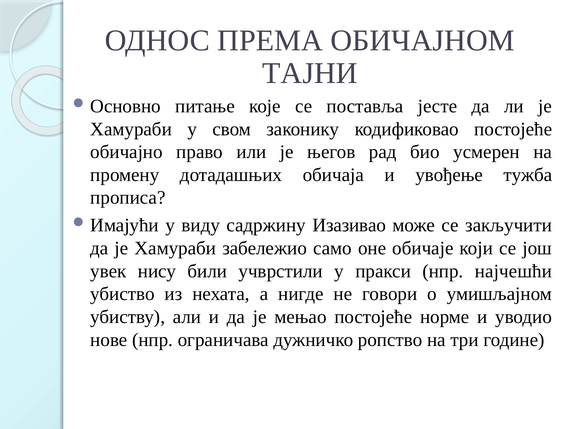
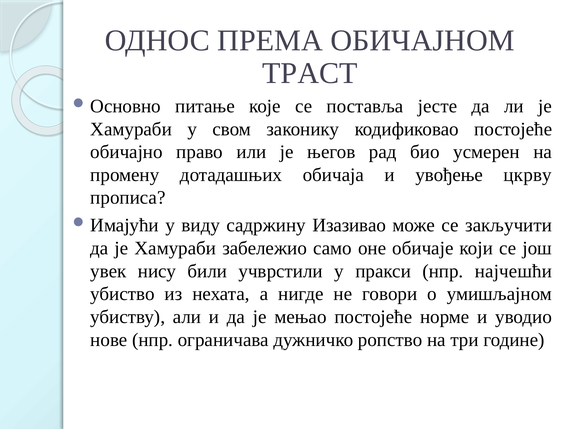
ТАЈНИ: ТАЈНИ -> ТРАСТ
тужба: тужба -> цкрву
